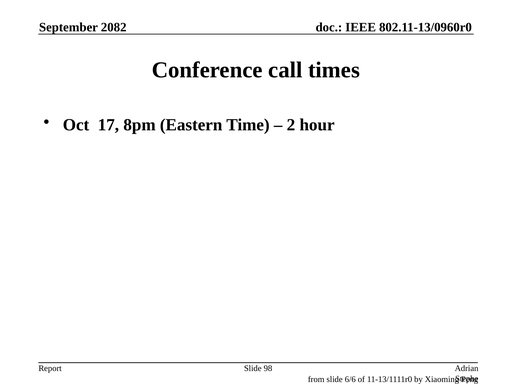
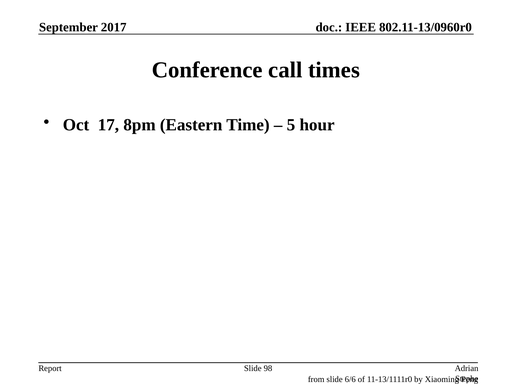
2082: 2082 -> 2017
2: 2 -> 5
